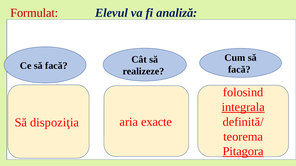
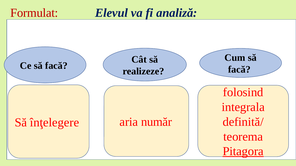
integrala underline: present -> none
exacte: exacte -> număr
dispoziţia: dispoziţia -> înţelegere
